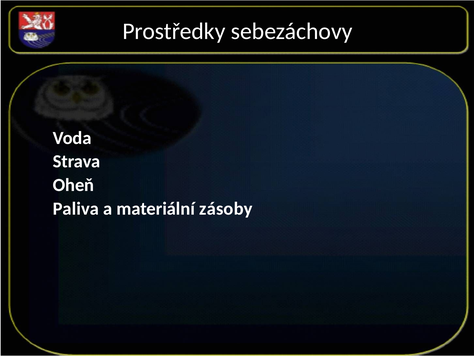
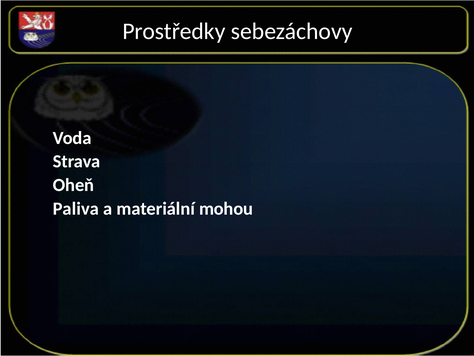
zásoby: zásoby -> mohou
